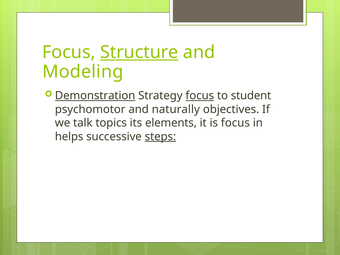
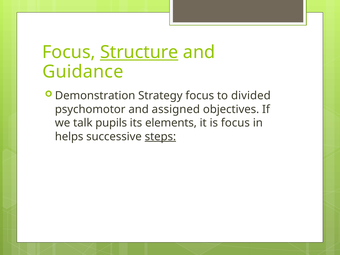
Modeling: Modeling -> Guidance
Demonstration underline: present -> none
focus at (200, 96) underline: present -> none
student: student -> divided
naturally: naturally -> assigned
topics: topics -> pupils
